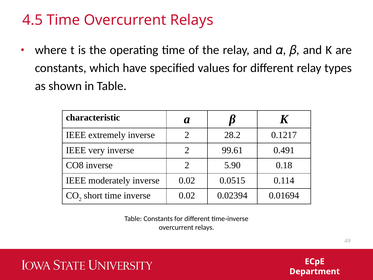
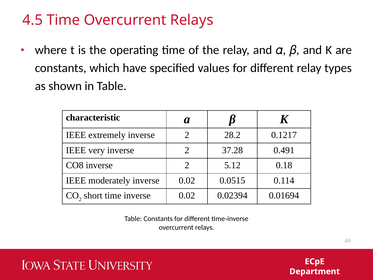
99.61: 99.61 -> 37.28
5.90: 5.90 -> 5.12
